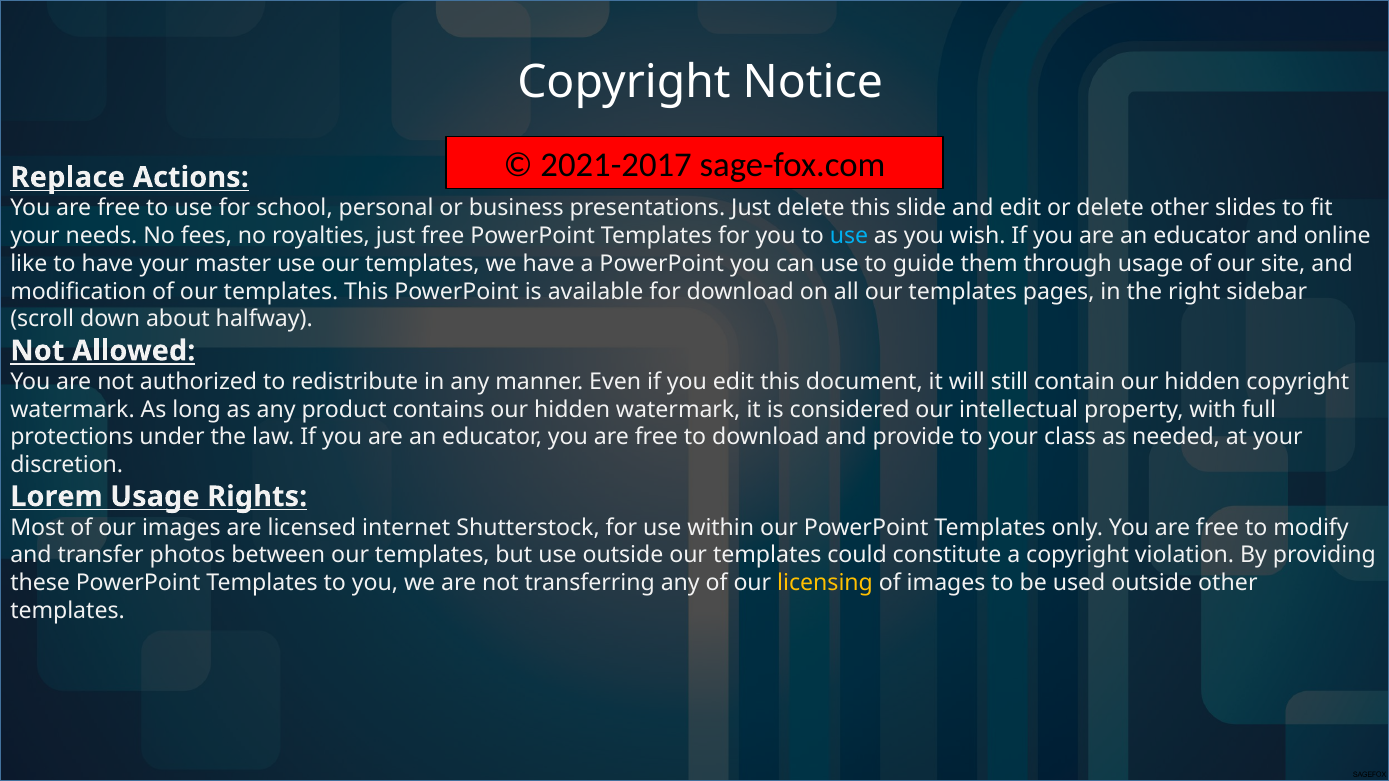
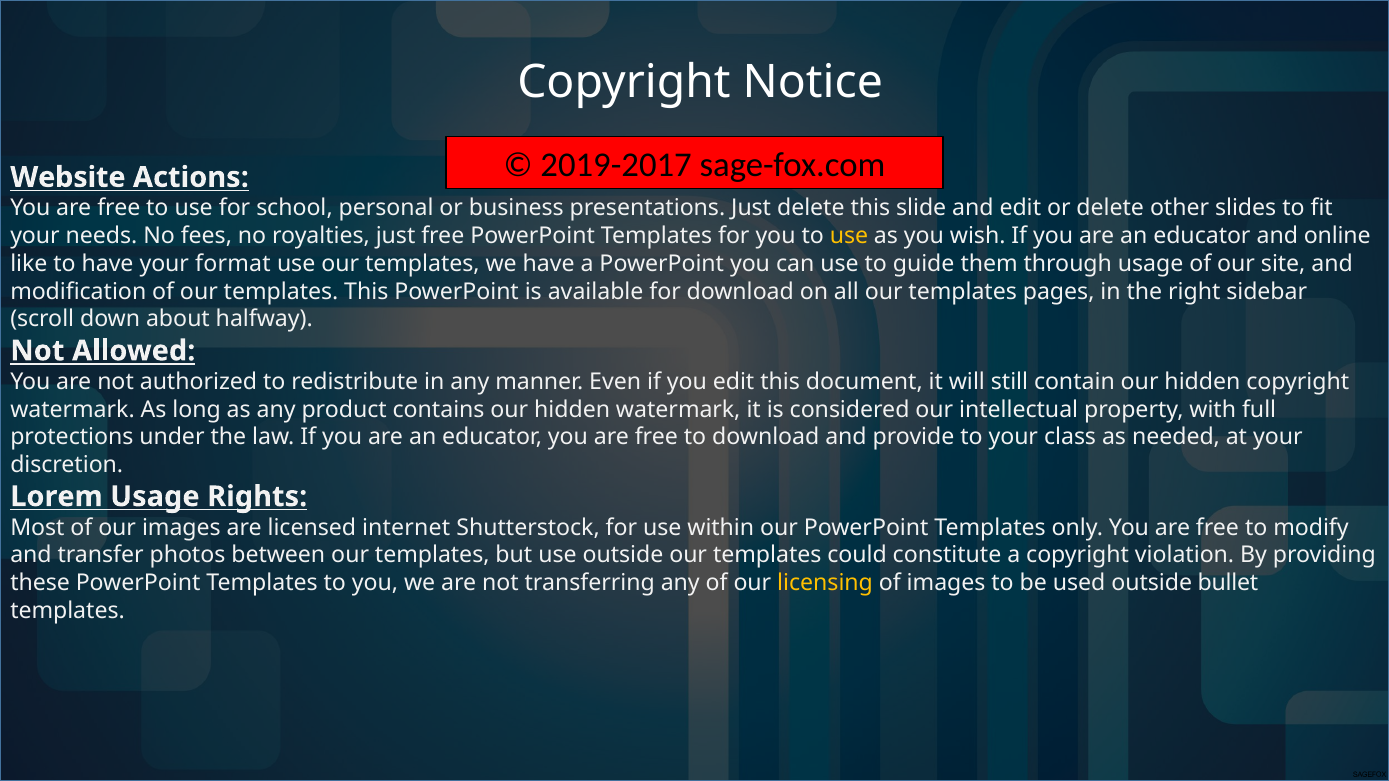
2021-2017: 2021-2017 -> 2019-2017
Replace: Replace -> Website
use at (849, 236) colour: light blue -> yellow
master: master -> format
outside other: other -> bullet
